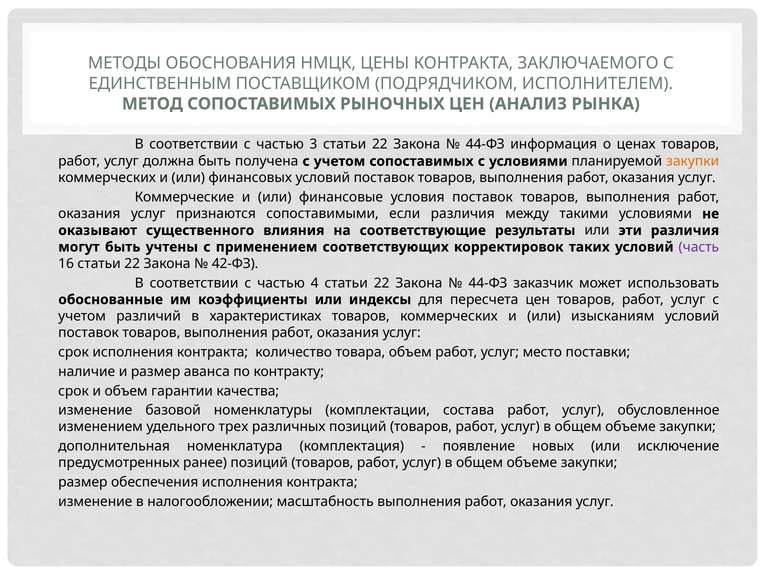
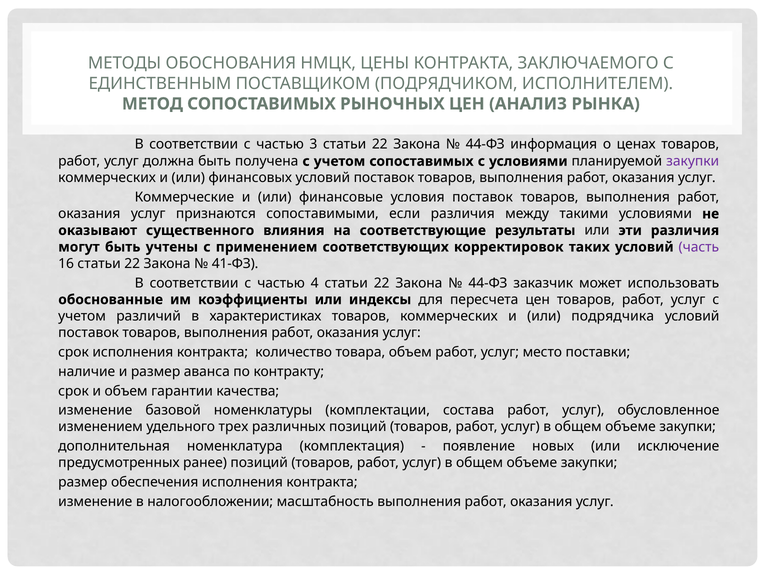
закупки at (693, 161) colour: orange -> purple
42-ФЗ: 42-ФЗ -> 41-ФЗ
изысканиям: изысканиям -> подрядчика
